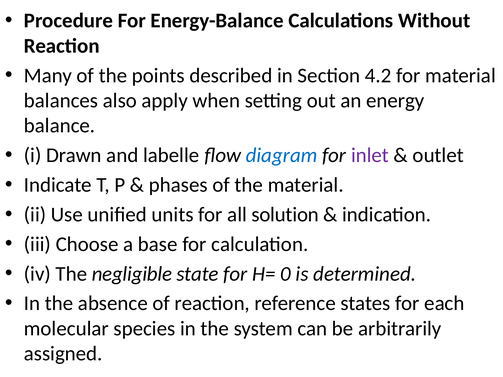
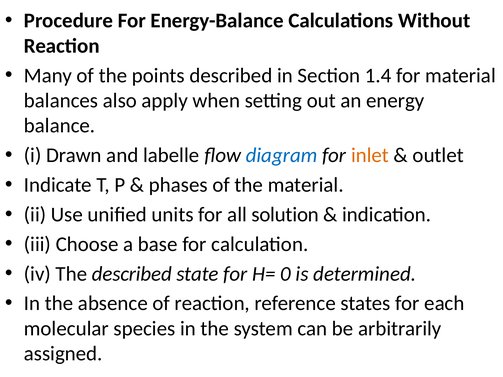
4.2: 4.2 -> 1.4
inlet colour: purple -> orange
The negligible: negligible -> described
